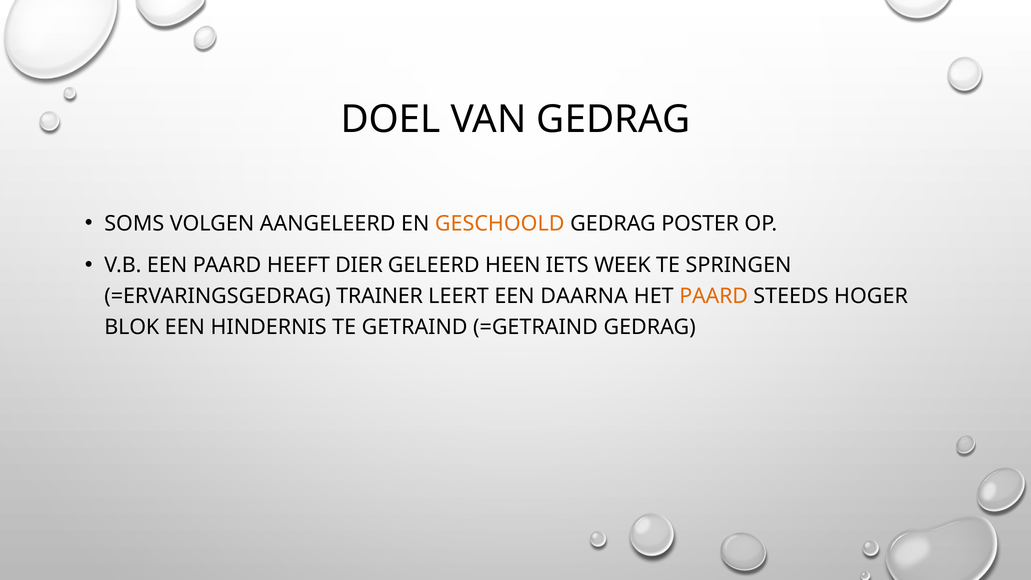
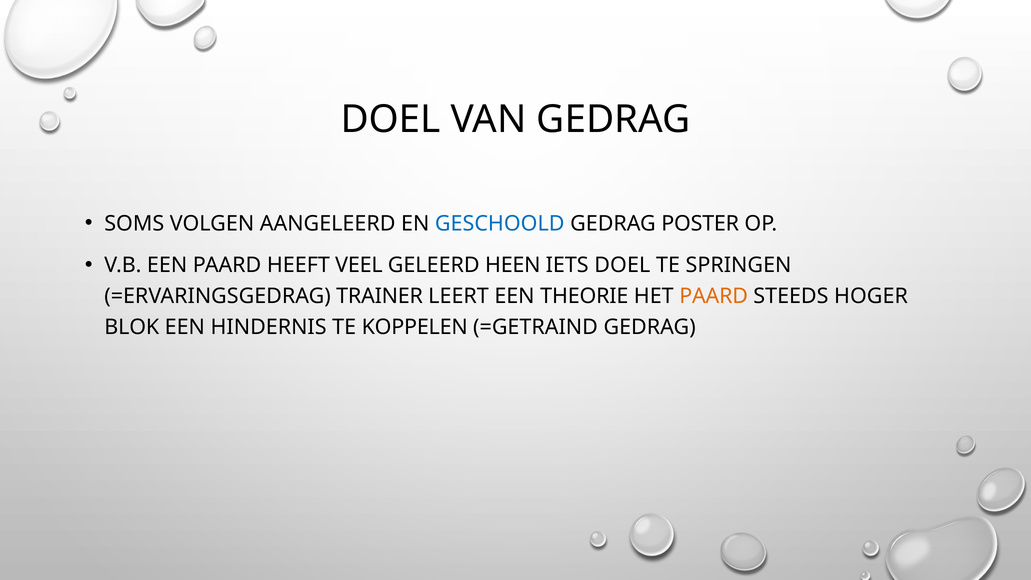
GESCHOOLD colour: orange -> blue
DIER: DIER -> VEEL
IETS WEEK: WEEK -> DOEL
DAARNA: DAARNA -> THEORIE
GETRAIND: GETRAIND -> KOPPELEN
